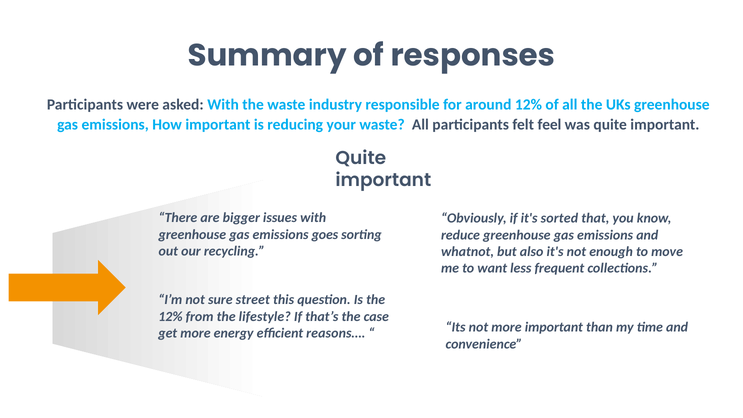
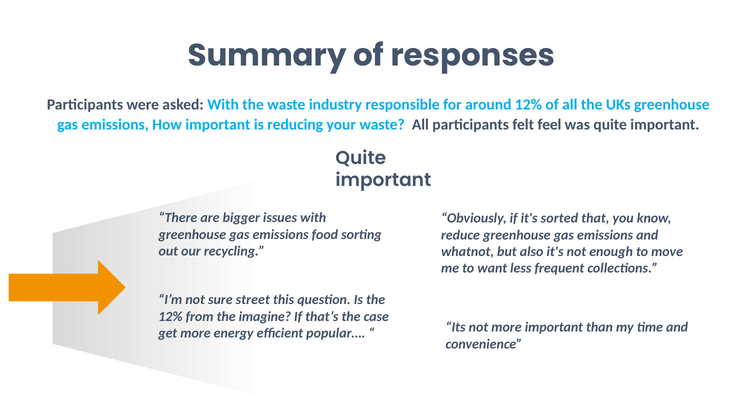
goes: goes -> food
lifestyle: lifestyle -> imagine
reasons…: reasons… -> popular…
